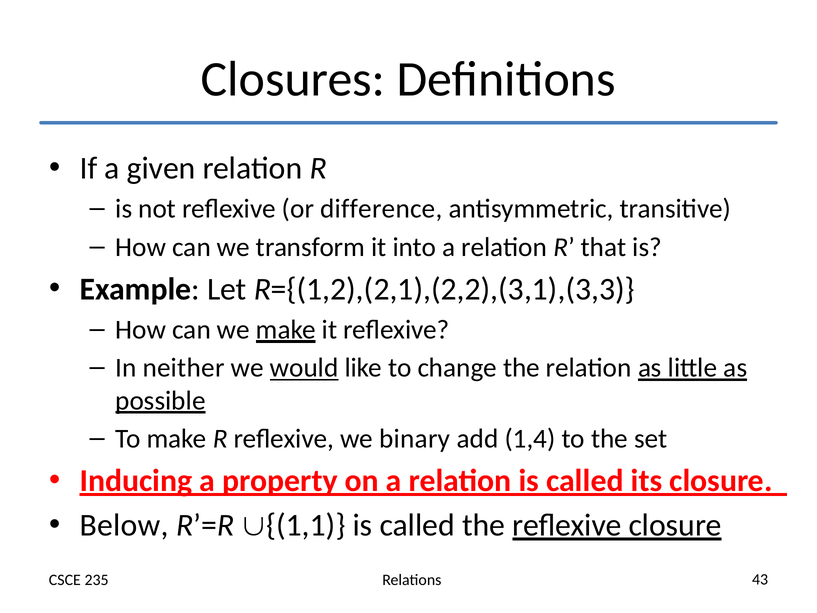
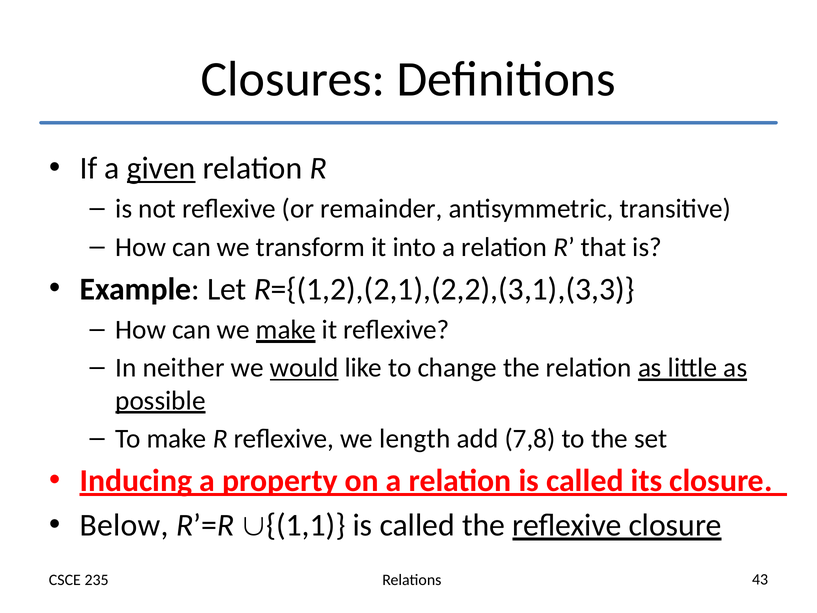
given underline: none -> present
difference: difference -> remainder
binary: binary -> length
1,4: 1,4 -> 7,8
